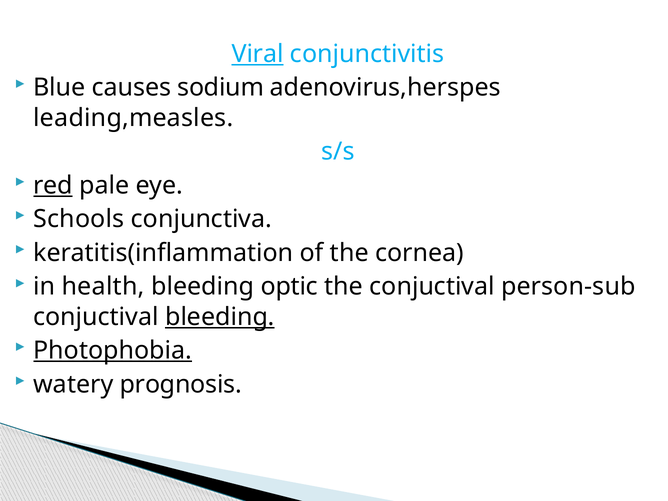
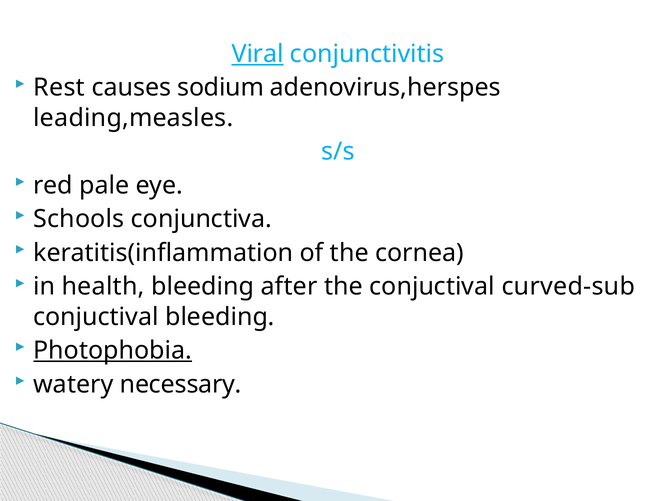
Blue: Blue -> Rest
red underline: present -> none
optic: optic -> after
person-sub: person-sub -> curved-sub
bleeding at (220, 317) underline: present -> none
prognosis: prognosis -> necessary
